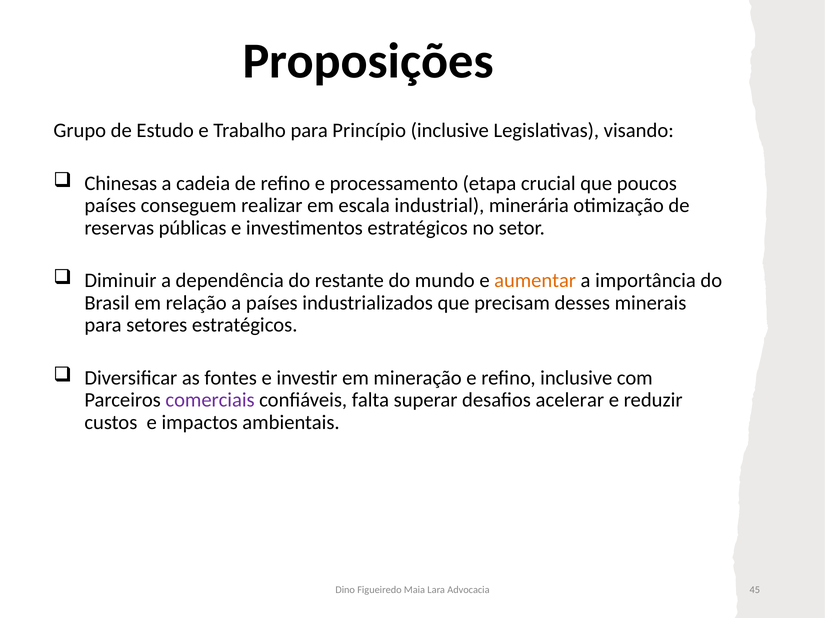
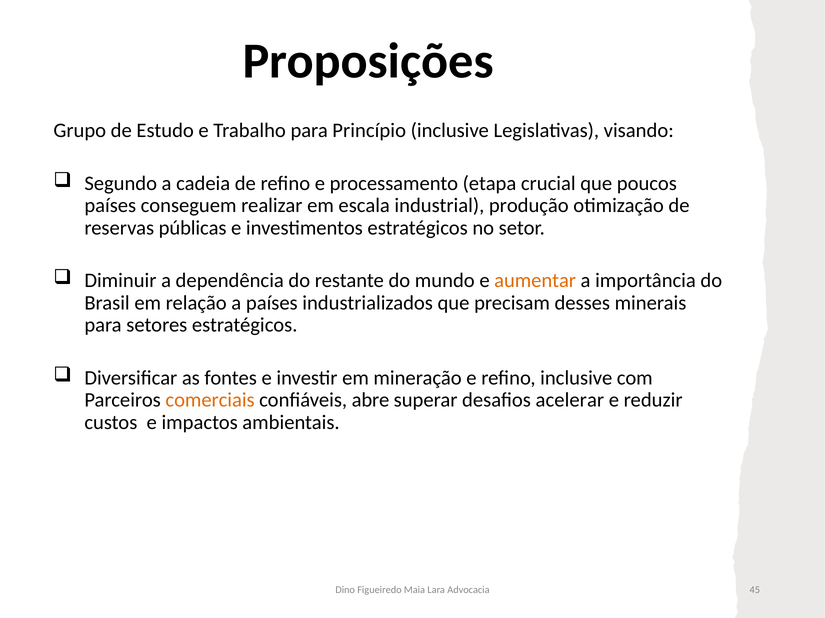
Chinesas: Chinesas -> Segundo
minerária: minerária -> produção
comerciais colour: purple -> orange
falta: falta -> abre
